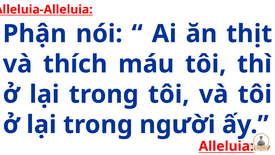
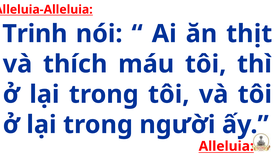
Phận: Phận -> Trinh
